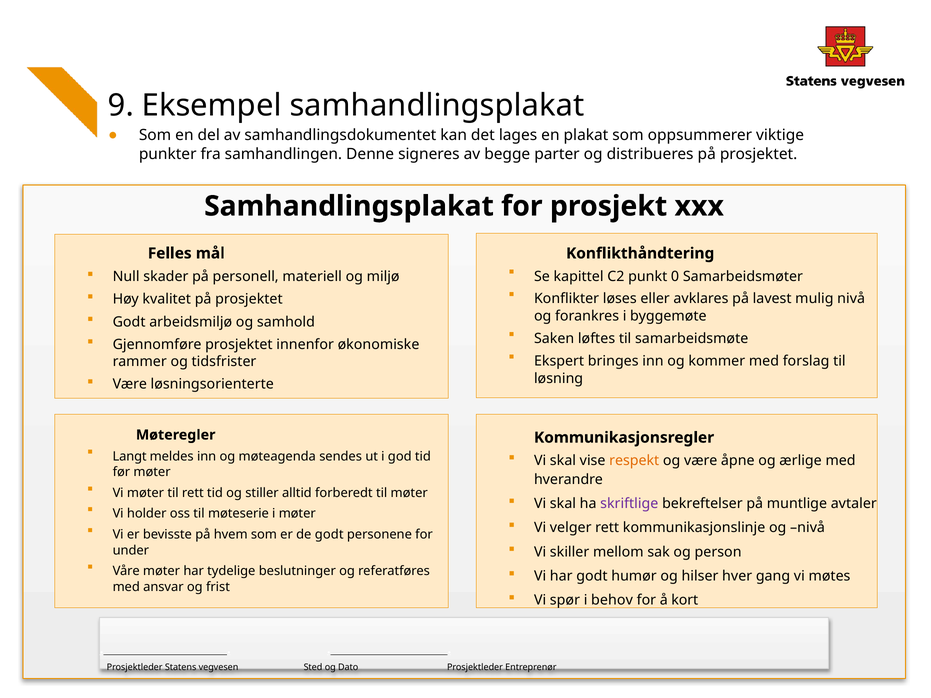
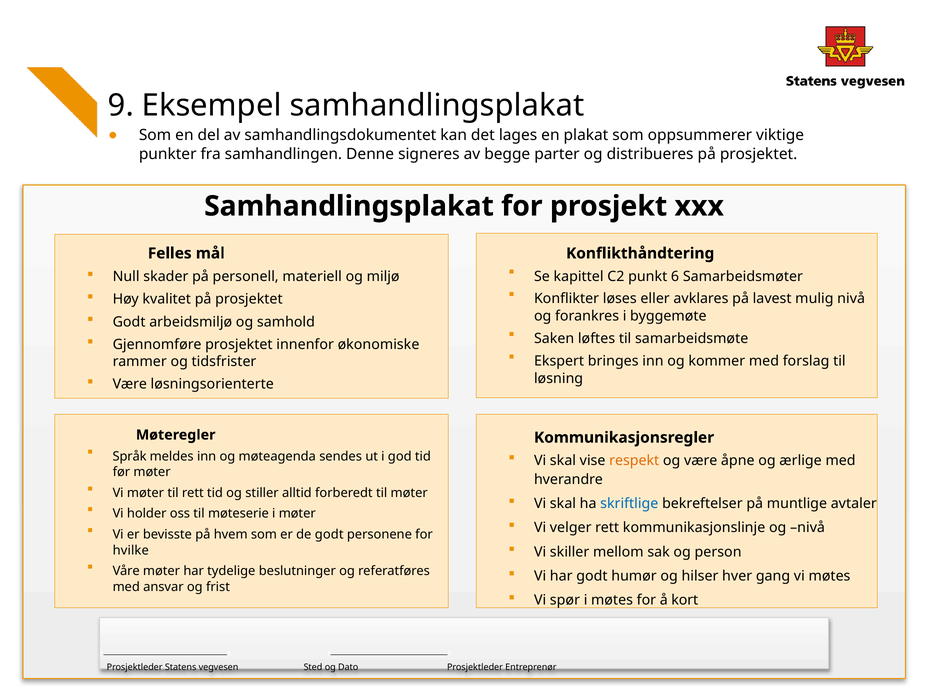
0: 0 -> 6
Langt: Langt -> Språk
skriftlige colour: purple -> blue
under: under -> hvilke
i behov: behov -> møtes
